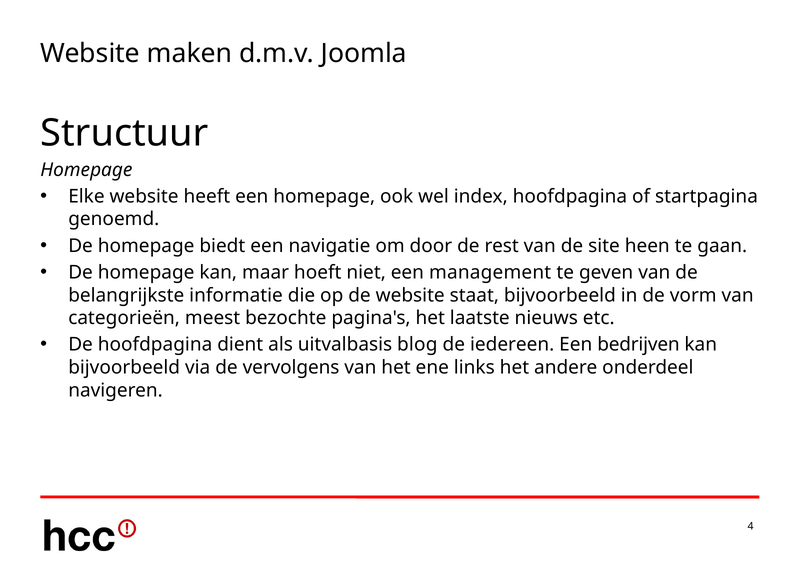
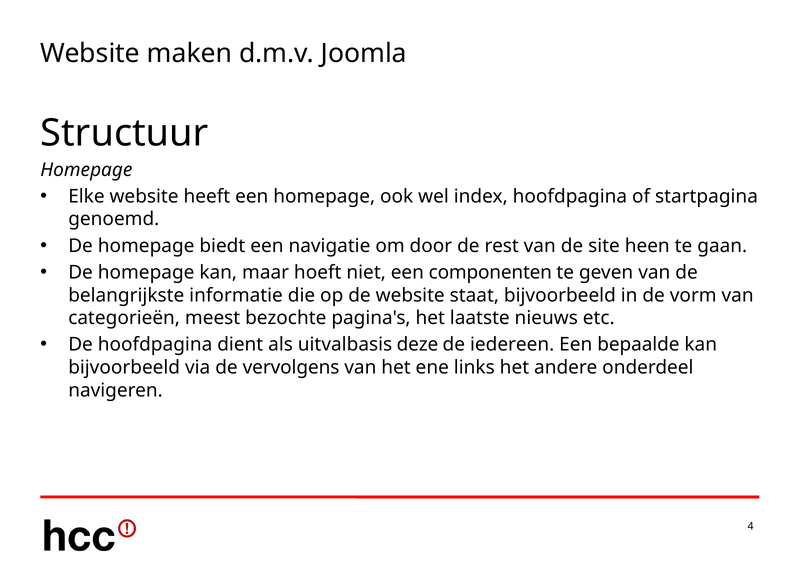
management: management -> componenten
blog: blog -> deze
bedrijven: bedrijven -> bepaalde
